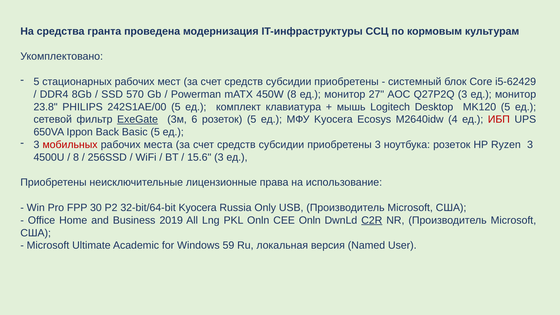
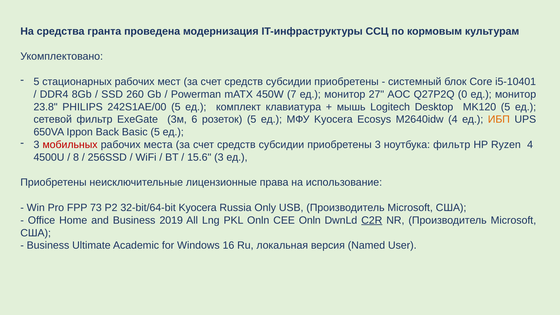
i5-62429: i5-62429 -> i5-10401
570: 570 -> 260
450W 8: 8 -> 7
Q27P2Q 3: 3 -> 0
ExeGate underline: present -> none
ИБП colour: red -> orange
ноутбука розеток: розеток -> фильтр
Ryzen 3: 3 -> 4
30: 30 -> 73
Microsoft at (48, 245): Microsoft -> Business
59: 59 -> 16
